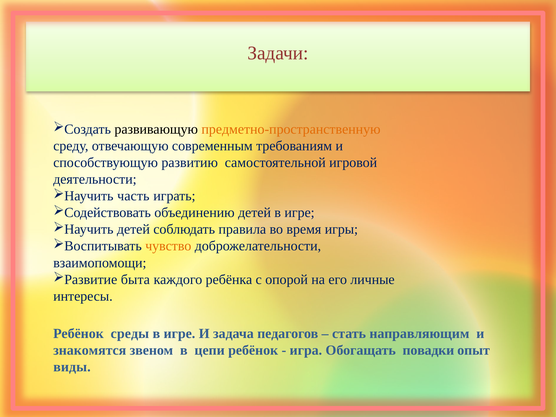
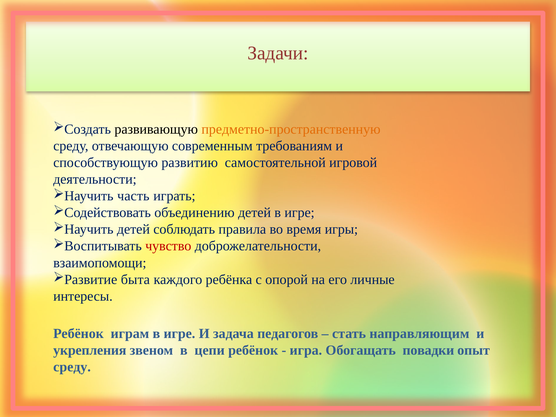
чувство colour: orange -> red
среды: среды -> играм
знакомятся: знакомятся -> укрепления
виды at (72, 367): виды -> среду
